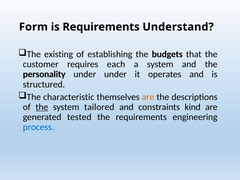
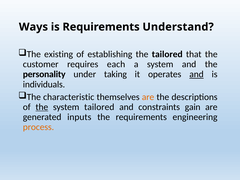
Form: Form -> Ways
the budgets: budgets -> tailored
under under: under -> taking
and at (196, 74) underline: none -> present
structured: structured -> individuals
kind: kind -> gain
tested: tested -> inputs
process colour: blue -> orange
